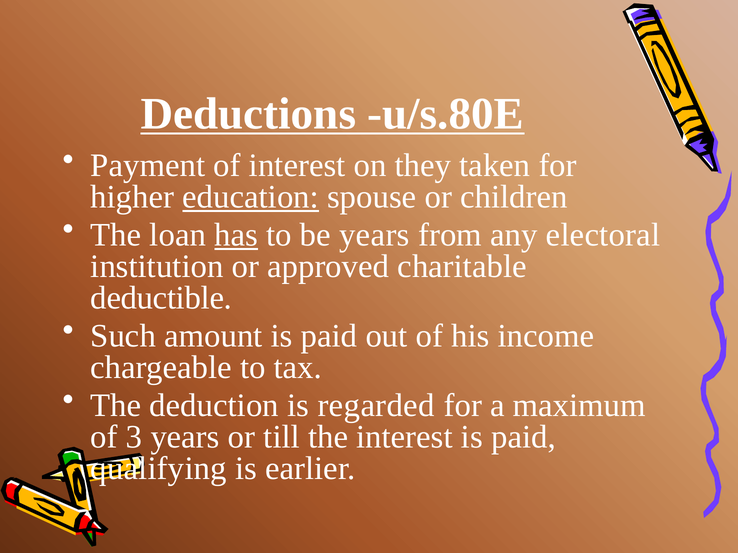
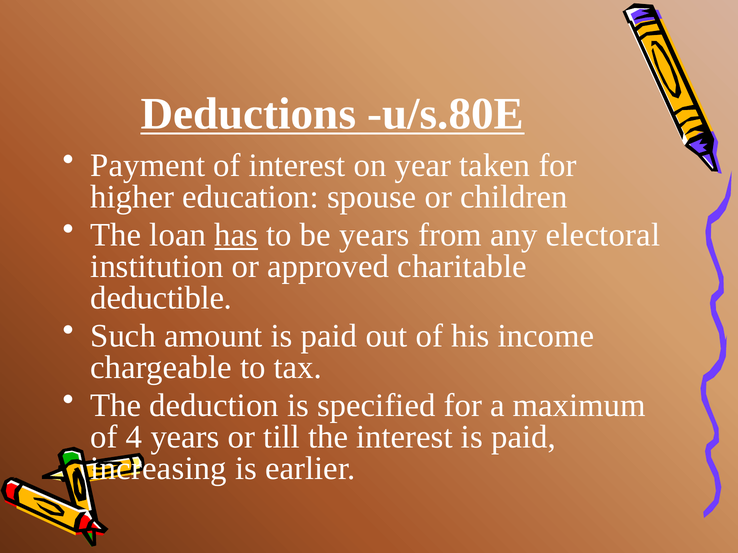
they: they -> year
education underline: present -> none
regarded: regarded -> specified
3: 3 -> 4
qualifying: qualifying -> increasing
